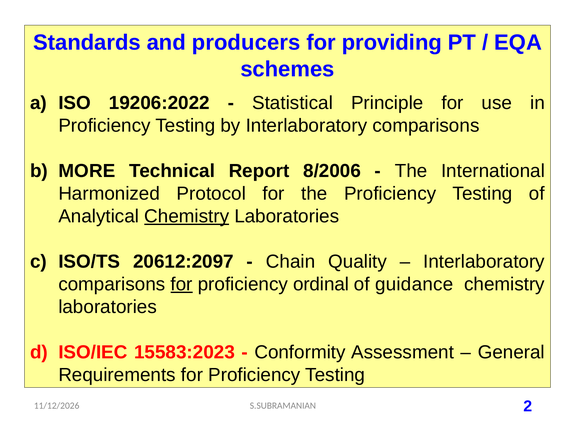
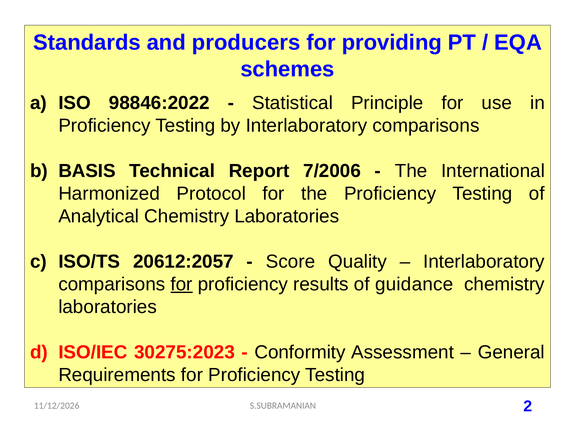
19206:2022: 19206:2022 -> 98846:2022
MORE: MORE -> BASIS
8/2006: 8/2006 -> 7/2006
Chemistry at (187, 216) underline: present -> none
20612:2097: 20612:2097 -> 20612:2057
Chain: Chain -> Score
ordinal: ordinal -> results
15583:2023: 15583:2023 -> 30275:2023
